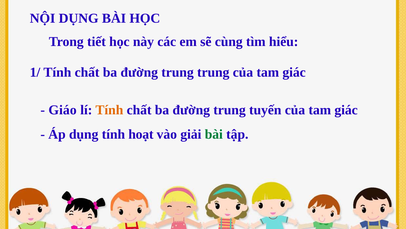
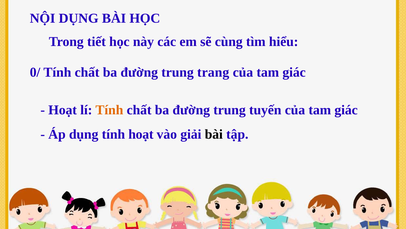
1/: 1/ -> 0/
trung trung: trung -> trang
Giáo at (63, 110): Giáo -> Hoạt
bài at (214, 134) colour: green -> black
